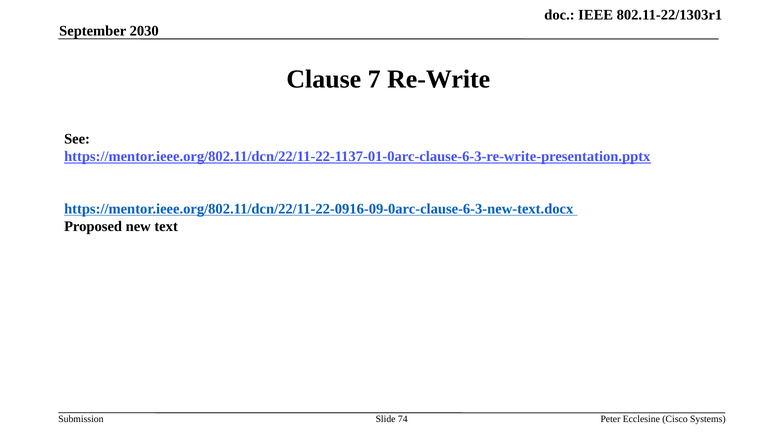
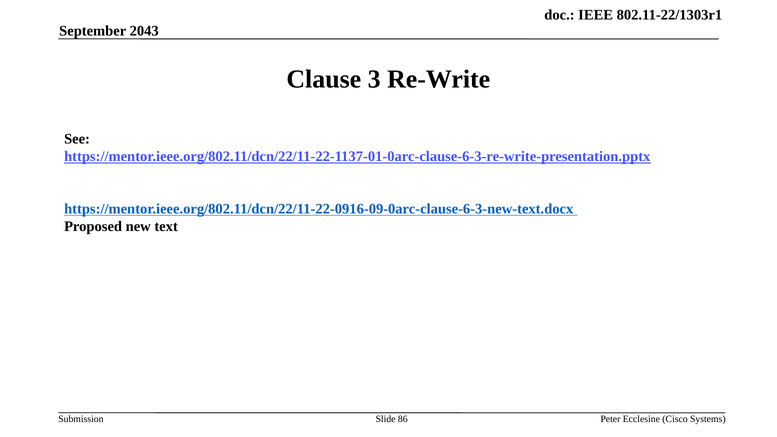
2030: 2030 -> 2043
7: 7 -> 3
74: 74 -> 86
